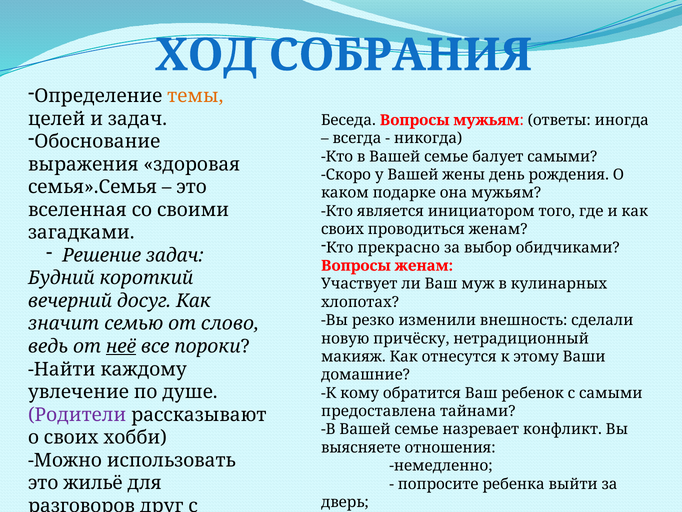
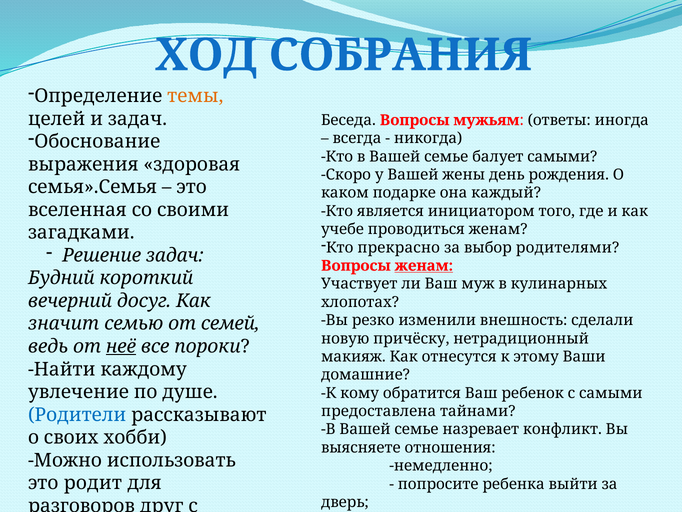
она мужьям: мужьям -> каждый
своих at (343, 229): своих -> учебе
обидчиками: обидчиками -> родителями
женам at (424, 265) underline: none -> present
слово: слово -> семей
Родители colour: purple -> blue
жильё: жильё -> родит
